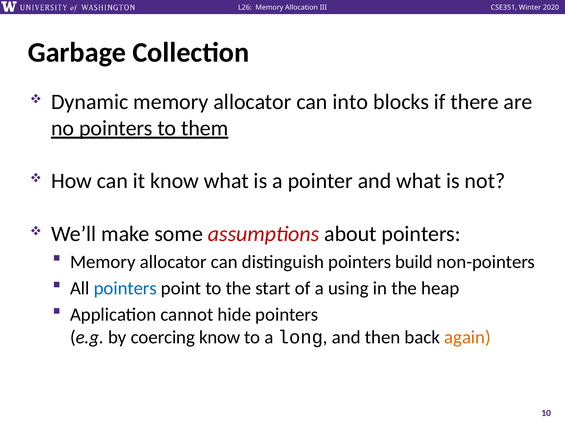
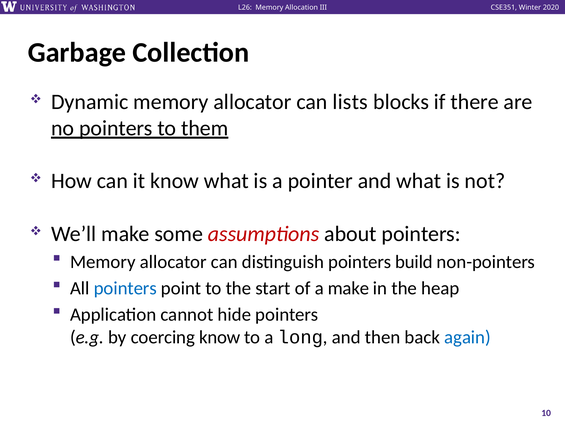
into: into -> lists
a using: using -> make
again colour: orange -> blue
